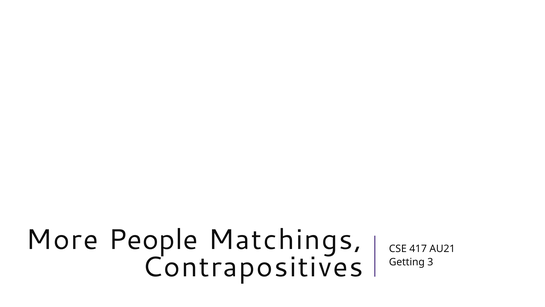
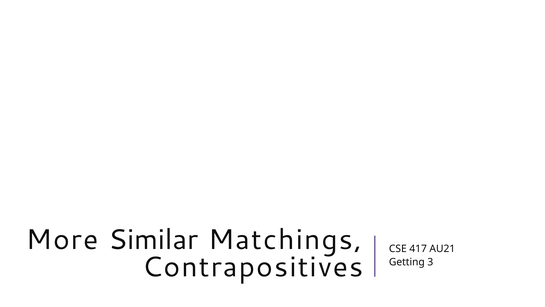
People: People -> Similar
